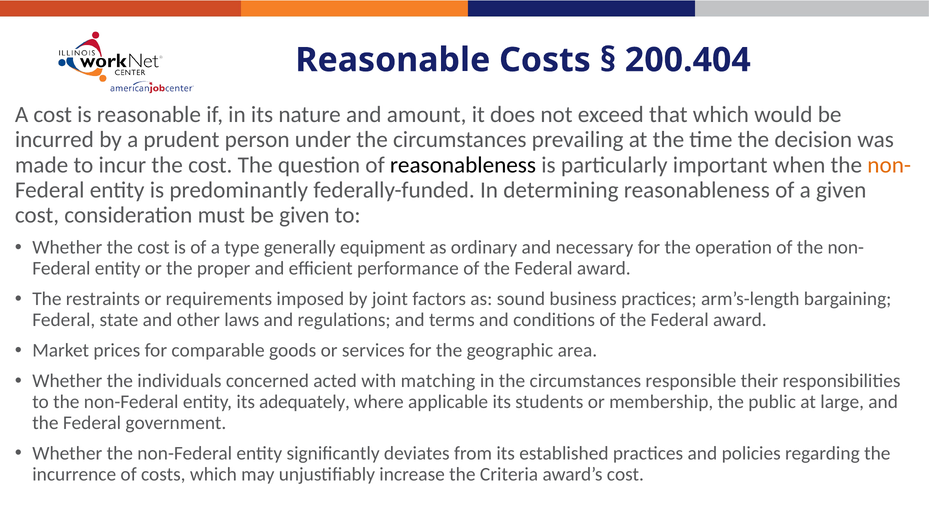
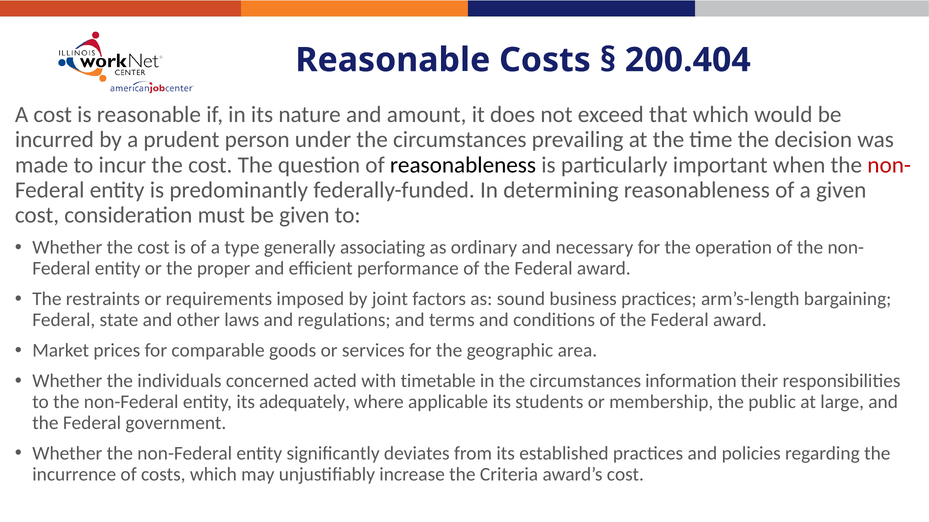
non- at (889, 165) colour: orange -> red
equipment: equipment -> associating
matching: matching -> timetable
responsible: responsible -> information
